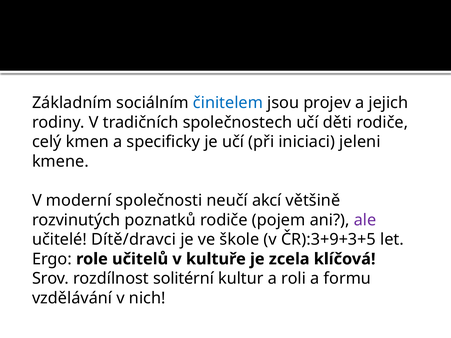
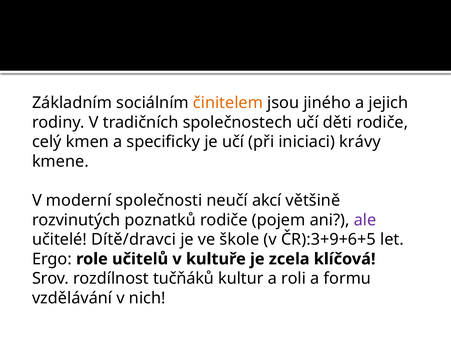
činitelem colour: blue -> orange
projev: projev -> jiného
jeleni: jeleni -> krávy
ČR):3+9+3+5: ČR):3+9+3+5 -> ČR):3+9+6+5
solitérní: solitérní -> tučňáků
